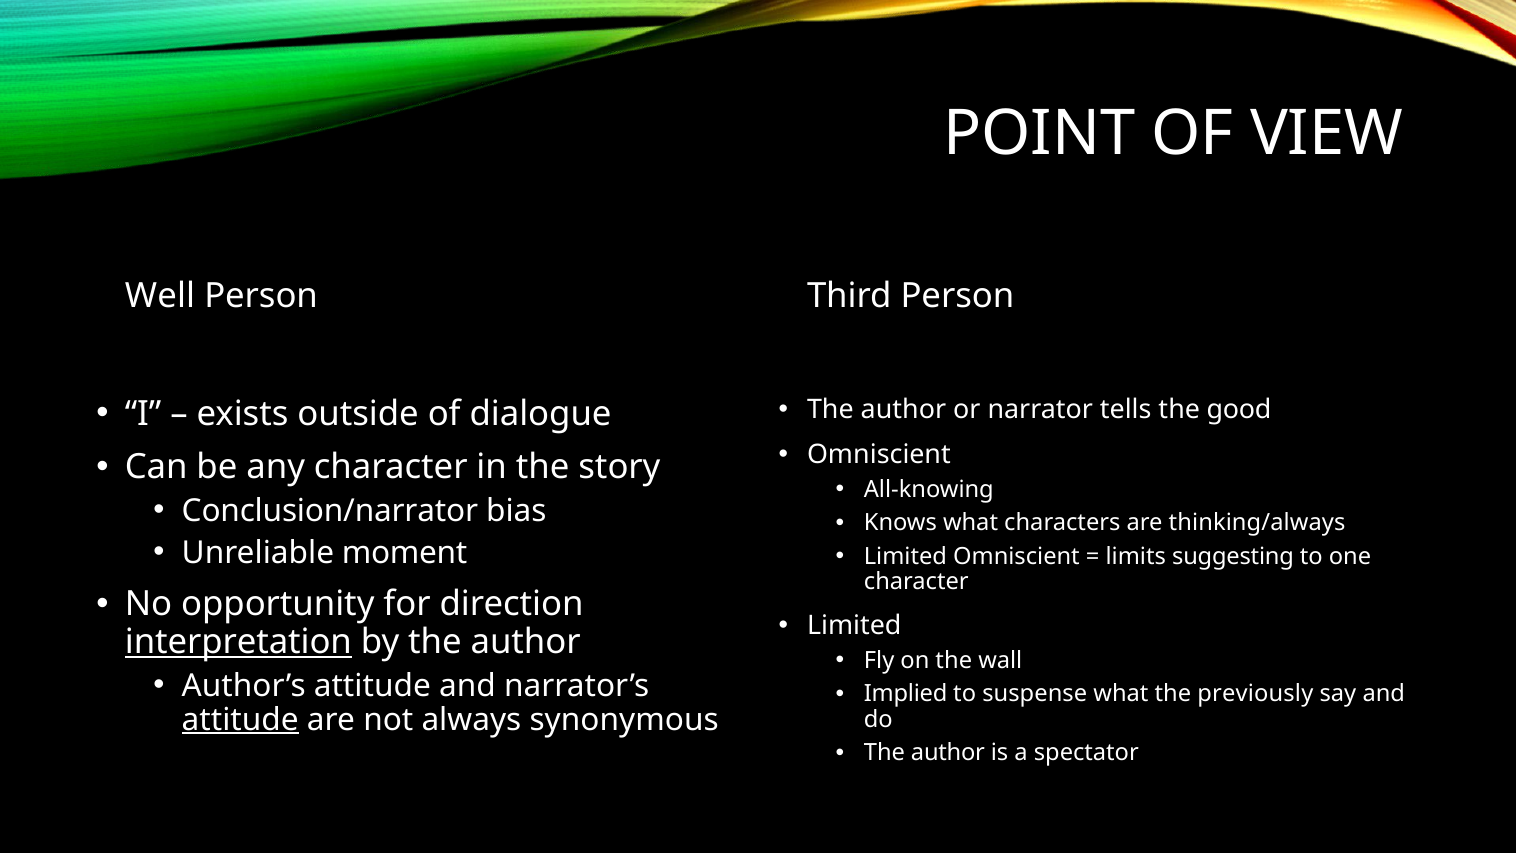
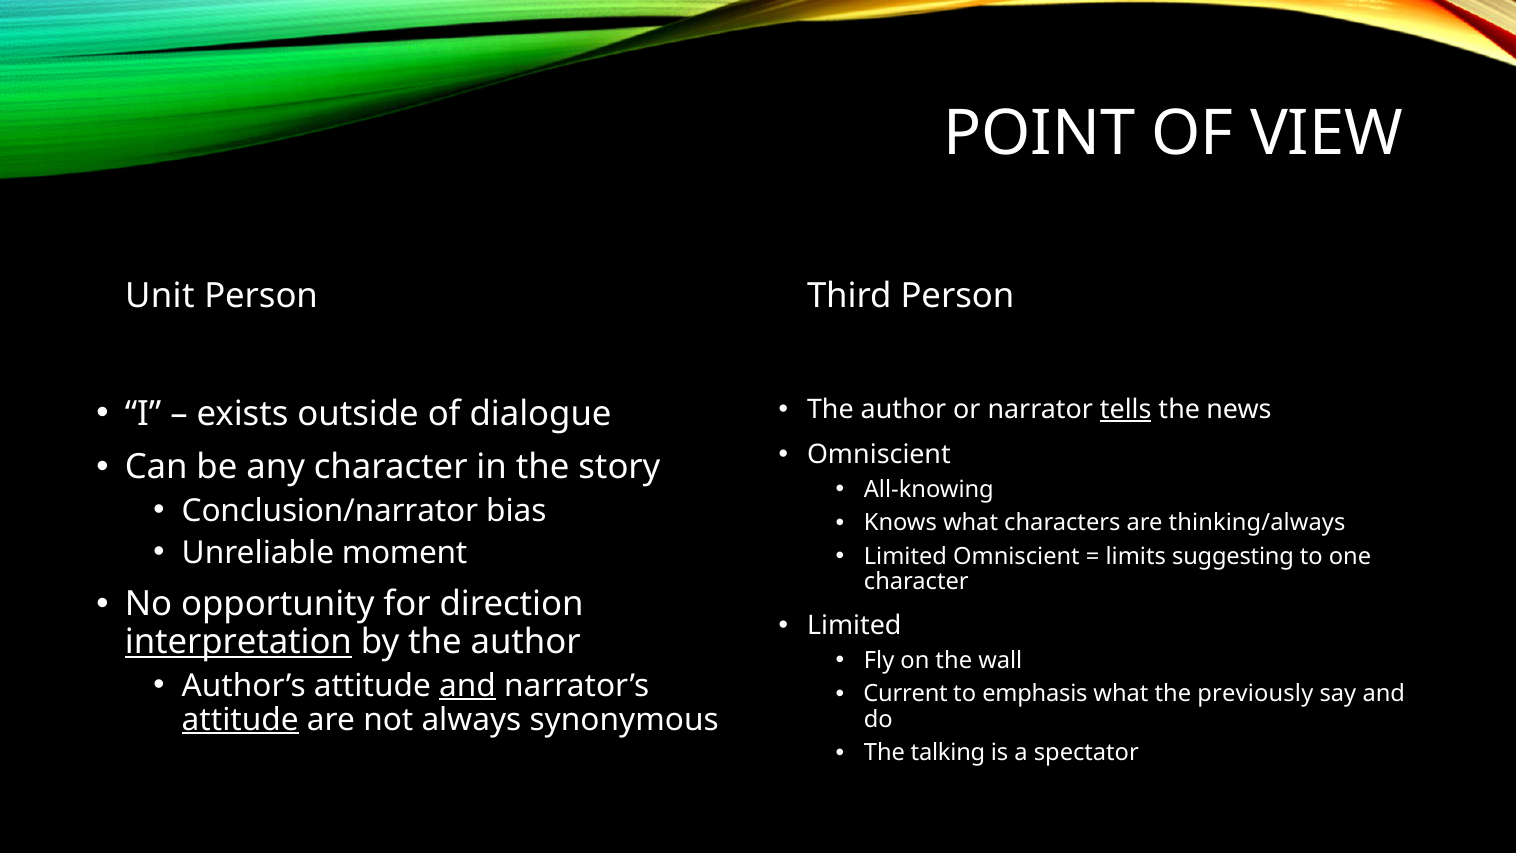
Well: Well -> Unit
tells underline: none -> present
good: good -> news
and at (467, 685) underline: none -> present
Implied: Implied -> Current
suspense: suspense -> emphasis
author at (948, 753): author -> talking
